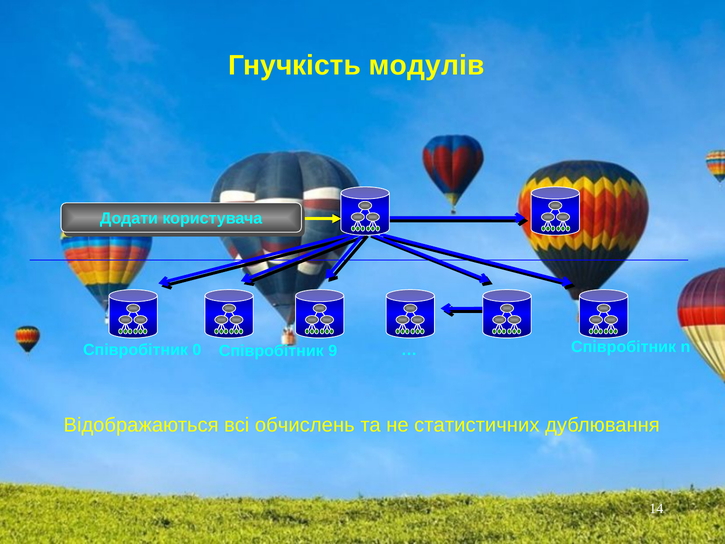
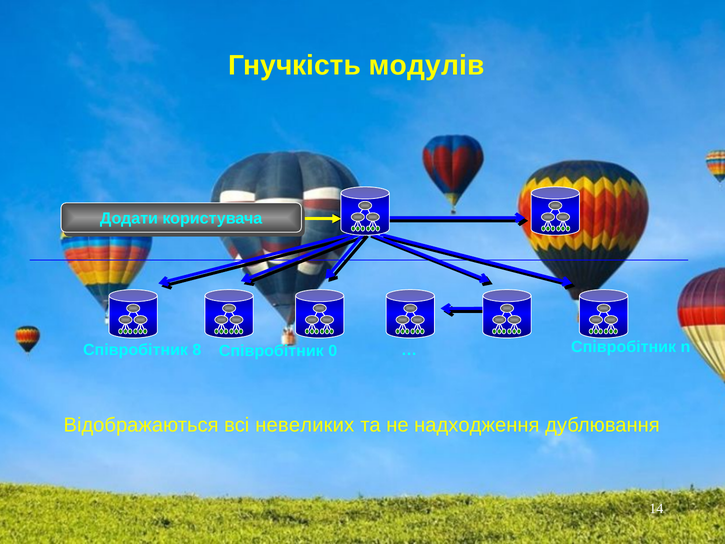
0: 0 -> 8
9: 9 -> 0
обчислень: обчислень -> невеликих
статистичних: статистичних -> надходження
